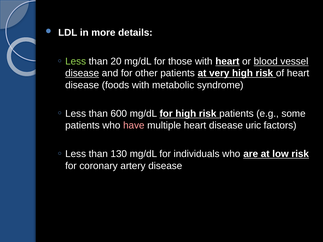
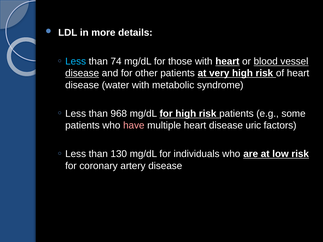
Less at (76, 61) colour: light green -> light blue
20: 20 -> 74
foods: foods -> water
600: 600 -> 968
